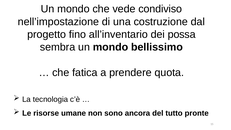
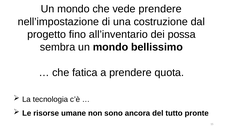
vede condiviso: condiviso -> prendere
